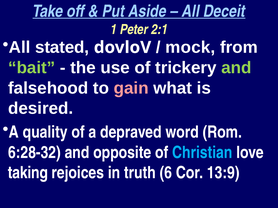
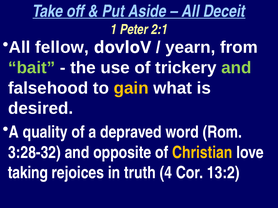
stated: stated -> fellow
mock: mock -> yearn
gain colour: pink -> yellow
6:28-32: 6:28-32 -> 3:28-32
Christian colour: light blue -> yellow
6: 6 -> 4
13:9: 13:9 -> 13:2
